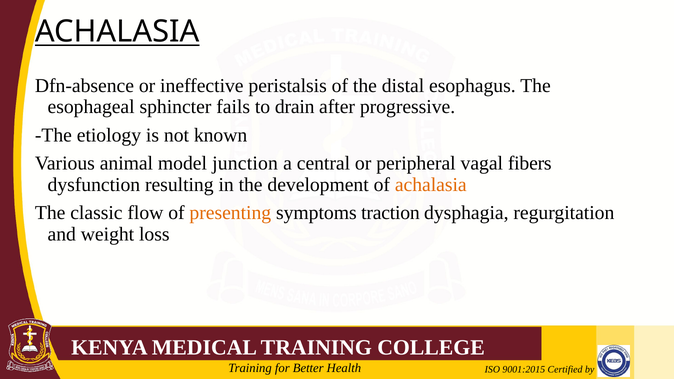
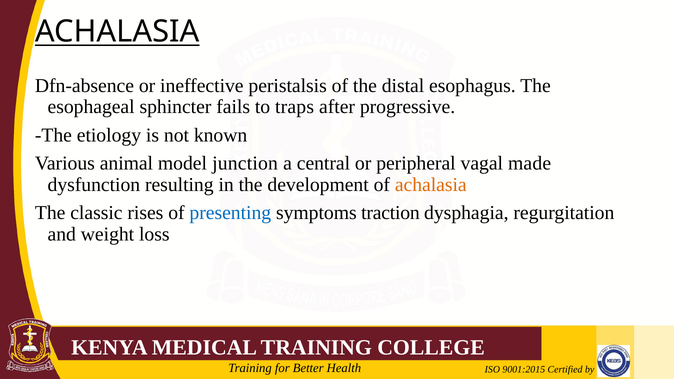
drain: drain -> traps
fibers: fibers -> made
flow: flow -> rises
presenting colour: orange -> blue
